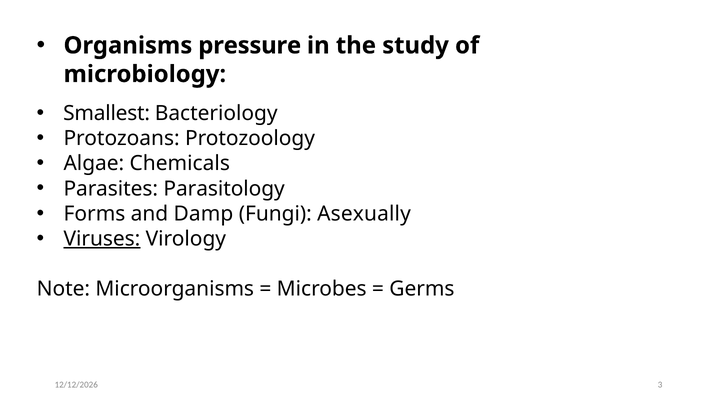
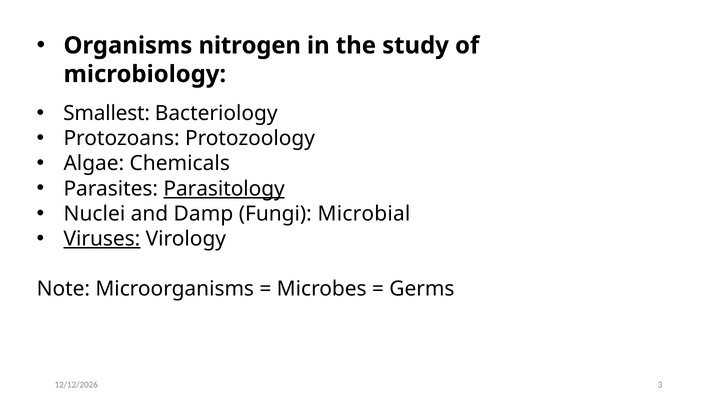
pressure: pressure -> nitrogen
Parasitology underline: none -> present
Forms: Forms -> Nuclei
Asexually: Asexually -> Microbial
